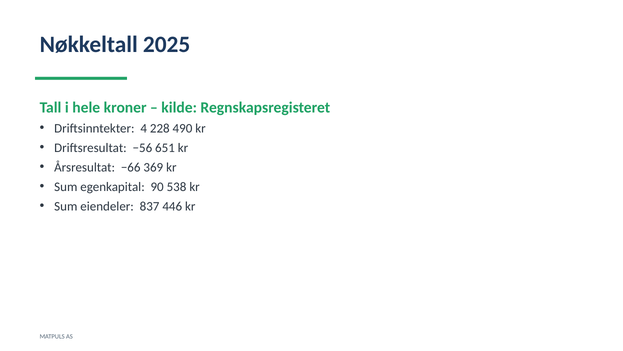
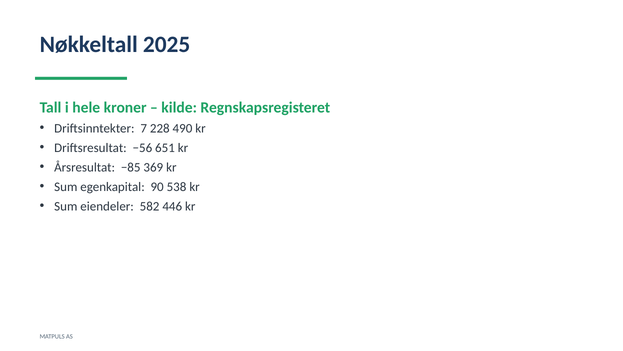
4: 4 -> 7
−66: −66 -> −85
837: 837 -> 582
